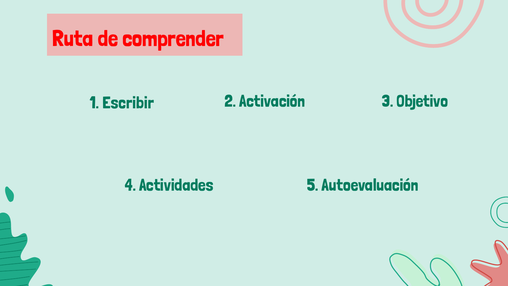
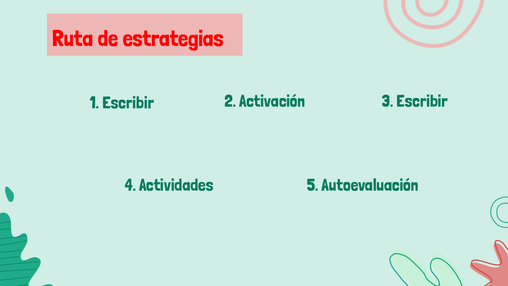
comprender: comprender -> estrategias
3 Objetivo: Objetivo -> Escribir
